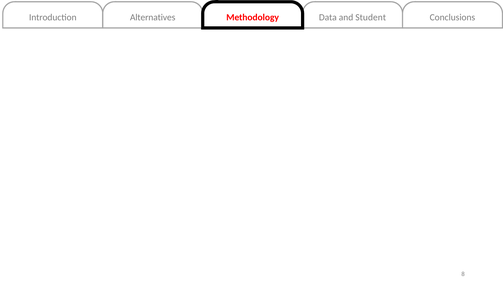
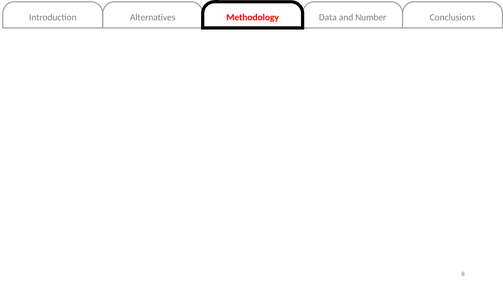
Student: Student -> Number
